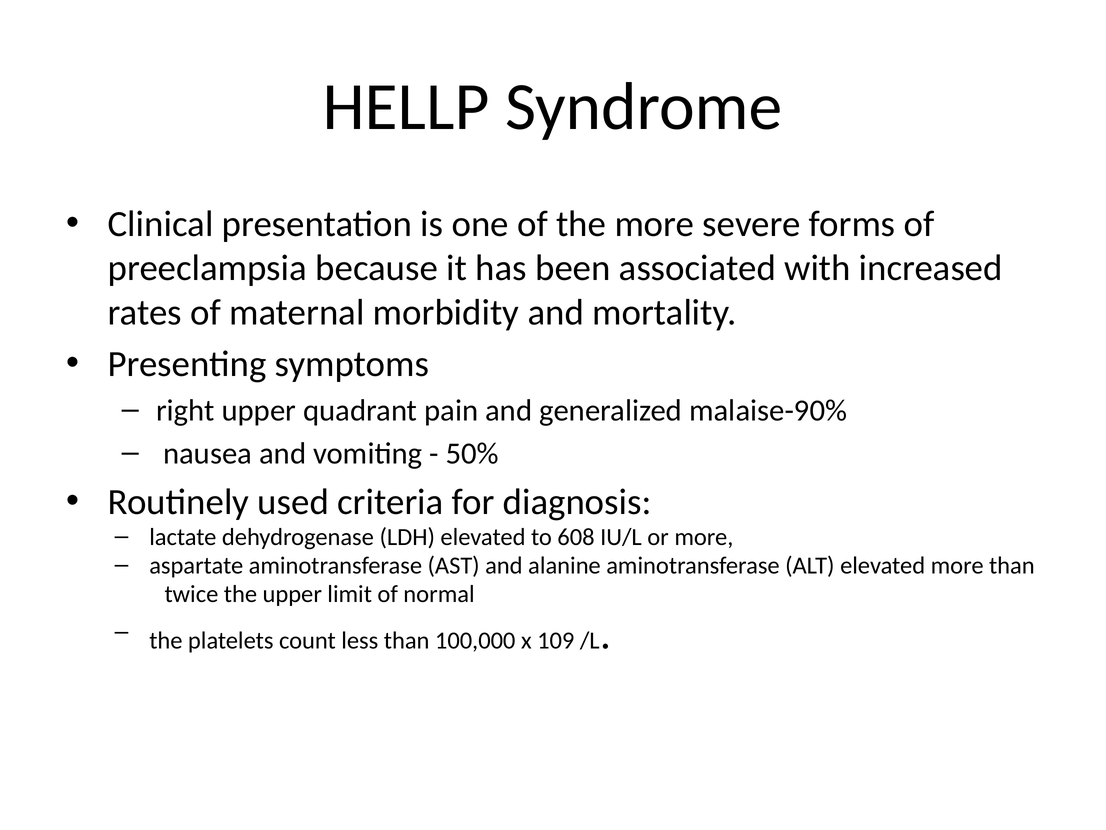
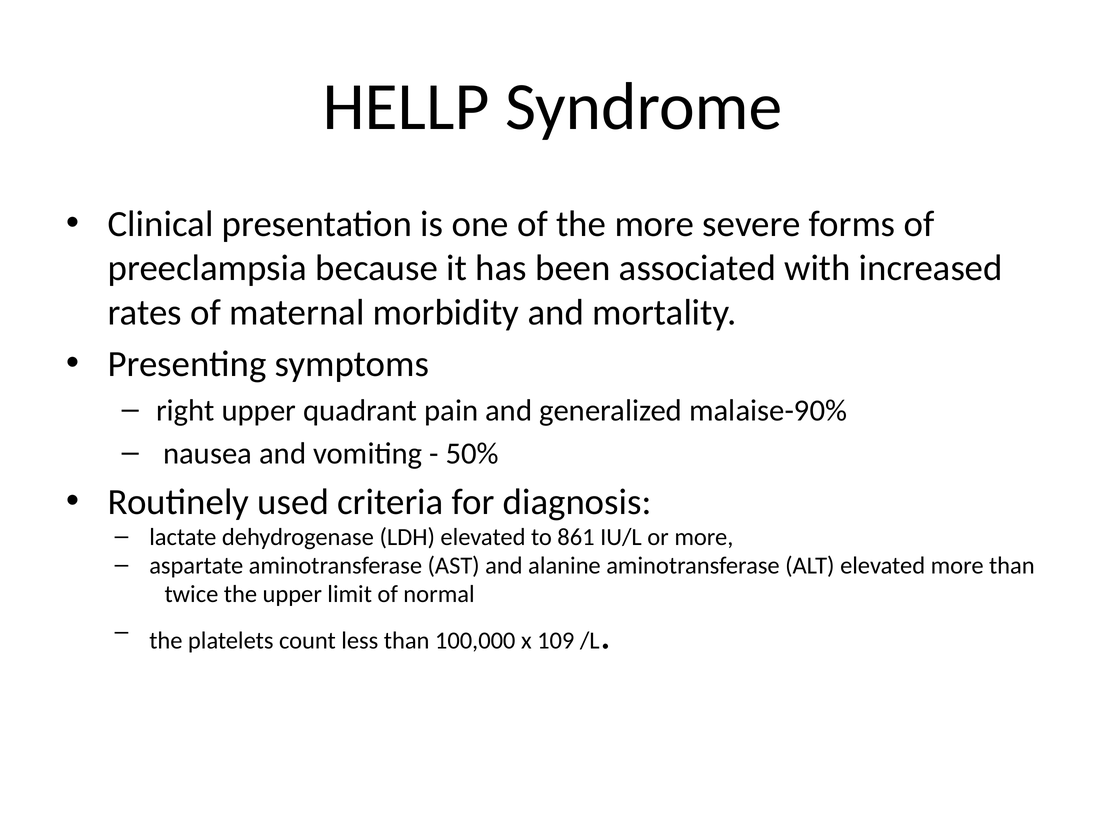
608: 608 -> 861
